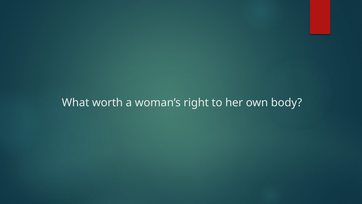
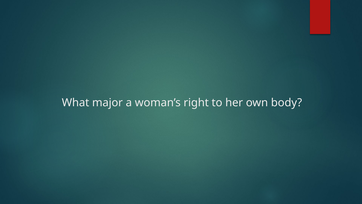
worth: worth -> major
